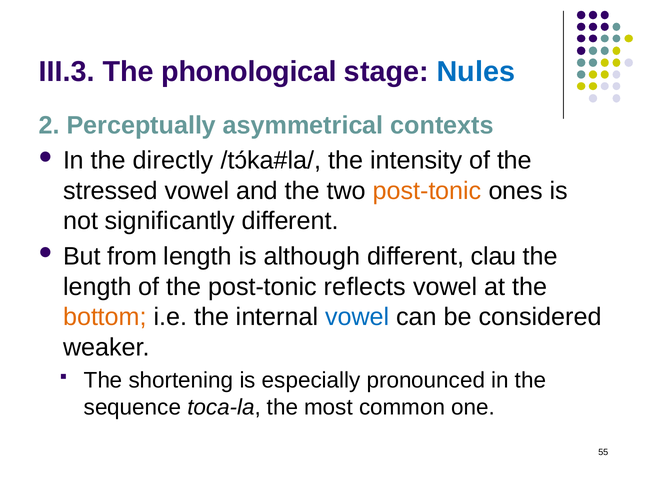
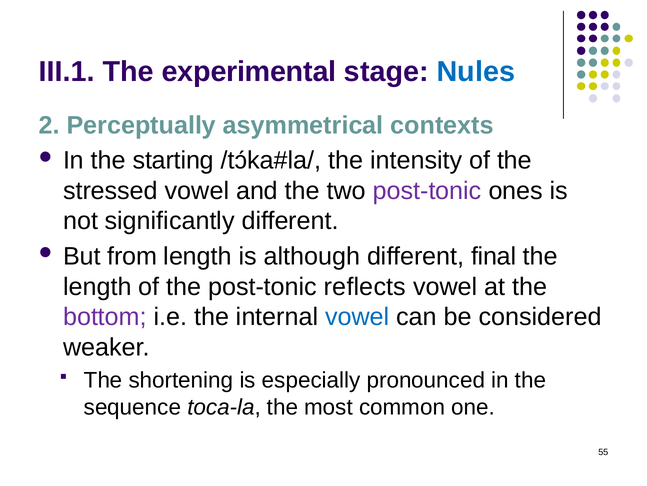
III.3: III.3 -> III.1
phonological: phonological -> experimental
directly: directly -> starting
post-tonic at (427, 191) colour: orange -> purple
clau: clau -> final
bottom colour: orange -> purple
